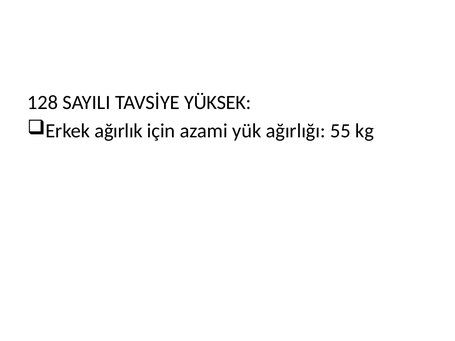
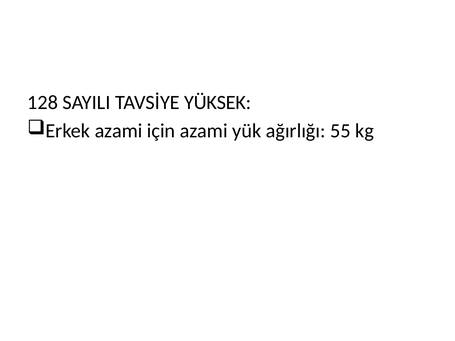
Erkek ağırlık: ağırlık -> azami
